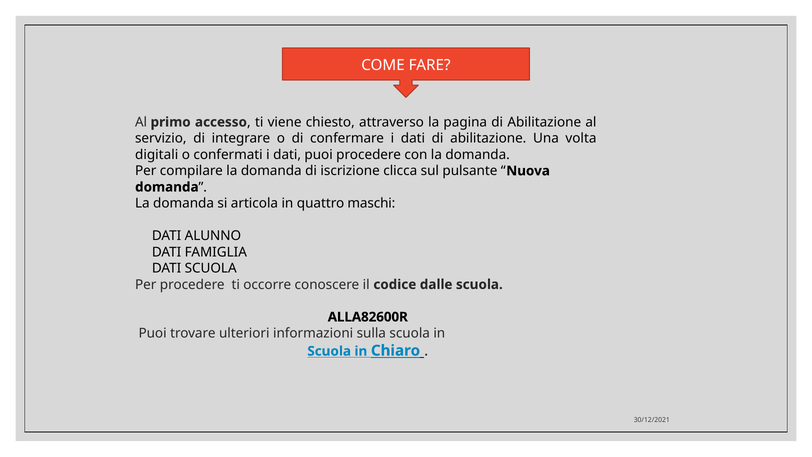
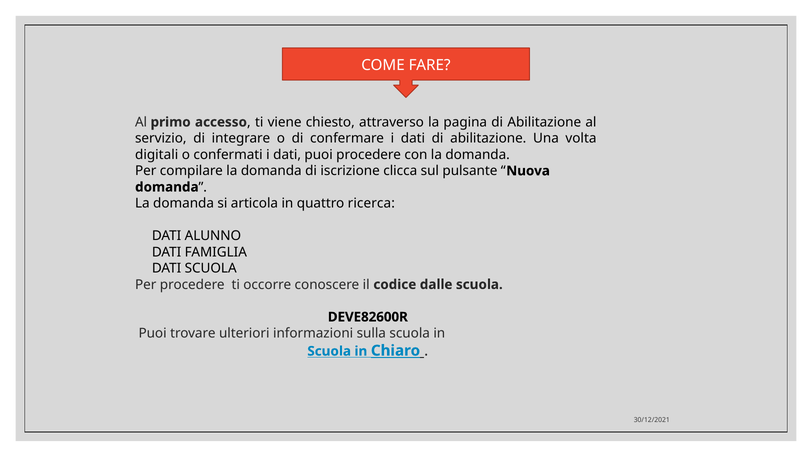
maschi: maschi -> ricerca
ALLA82600R: ALLA82600R -> DEVE82600R
